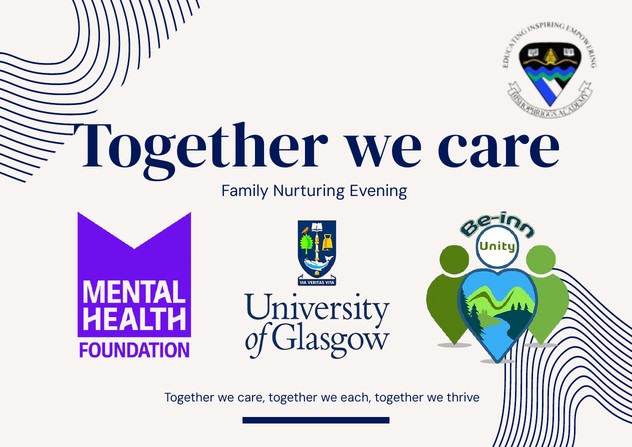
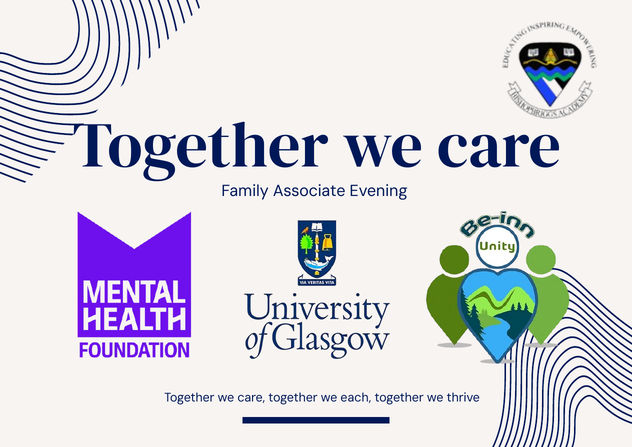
Nurturing: Nurturing -> Associate
